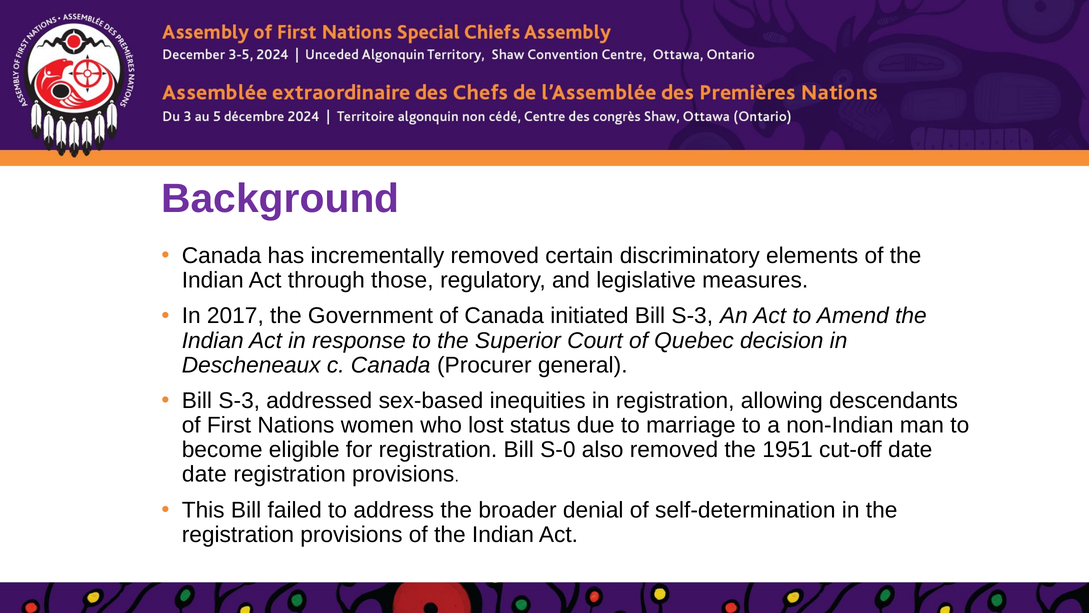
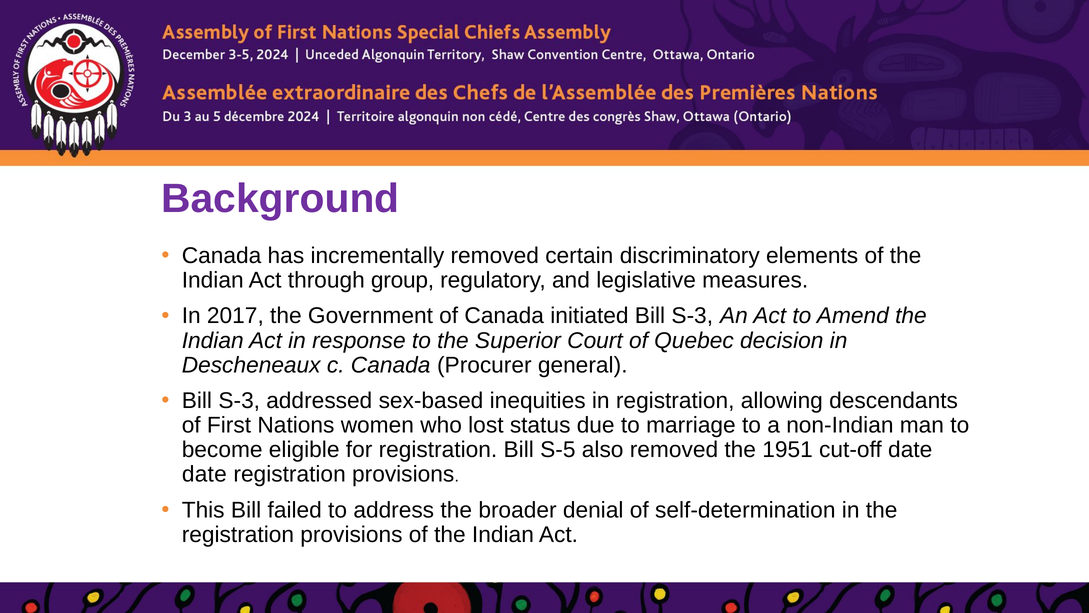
those: those -> group
S-0: S-0 -> S-5
